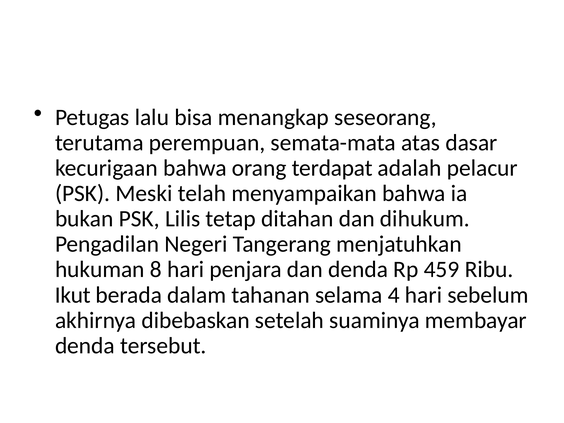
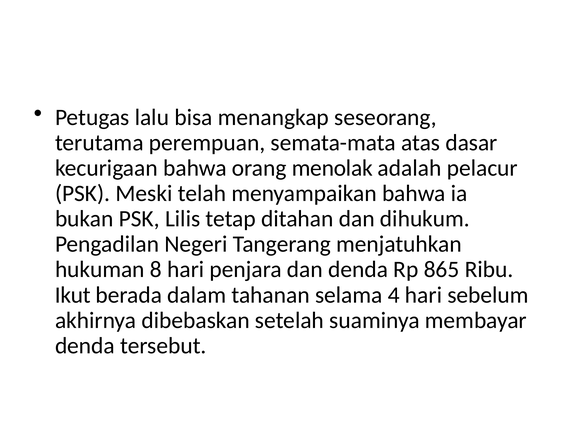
terdapat: terdapat -> menolak
459: 459 -> 865
